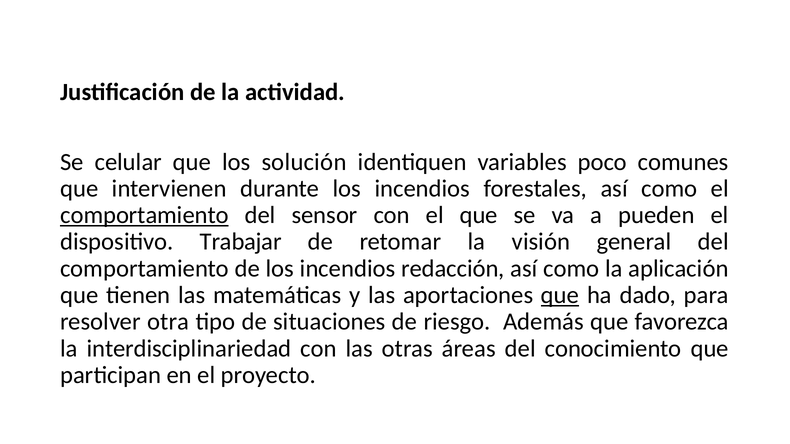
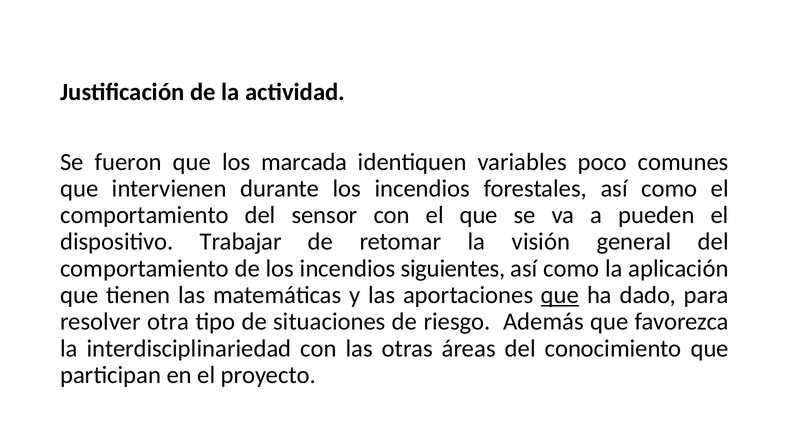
celular: celular -> fueron
solución: solución -> marcada
comportamiento at (145, 215) underline: present -> none
redacción: redacción -> siguientes
